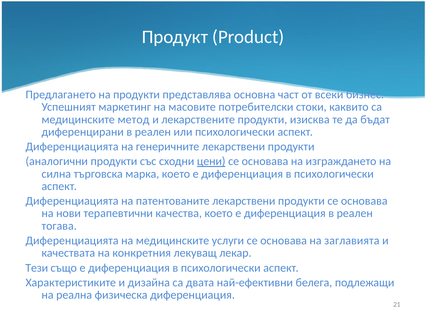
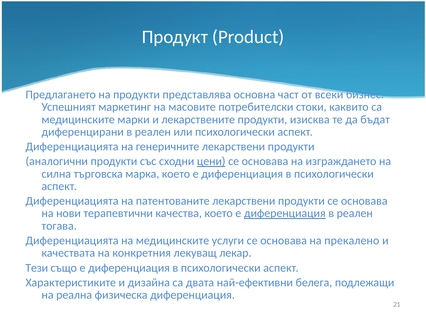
метод: метод -> марки
диференциация at (285, 214) underline: none -> present
заглавията: заглавията -> прекалено
